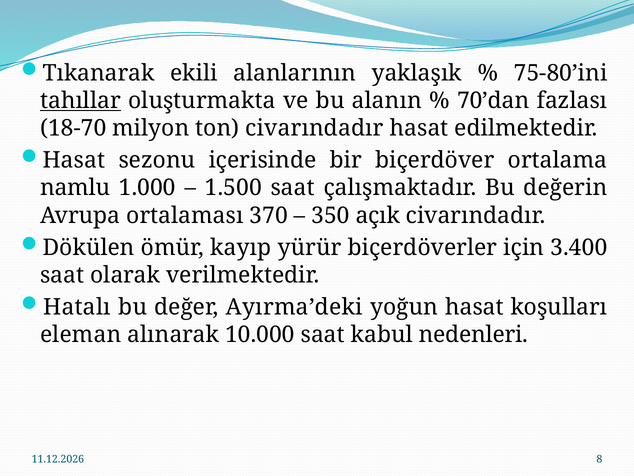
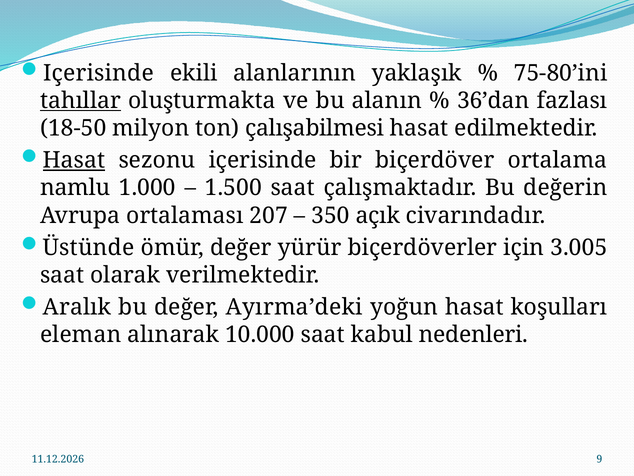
Tıkanarak at (99, 73): Tıkanarak -> Içerisinde
70’dan: 70’dan -> 36’dan
18-70: 18-70 -> 18-50
ton civarındadır: civarındadır -> çalışabilmesi
Hasat at (74, 160) underline: none -> present
370: 370 -> 207
Dökülen: Dökülen -> Üstünde
ömür kayıp: kayıp -> değer
3.400: 3.400 -> 3.005
Hatalı: Hatalı -> Aralık
8: 8 -> 9
